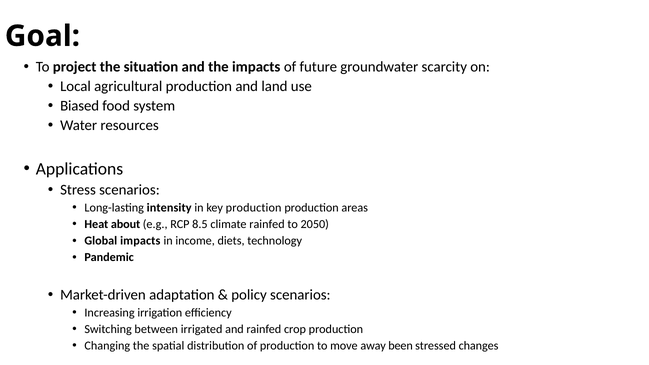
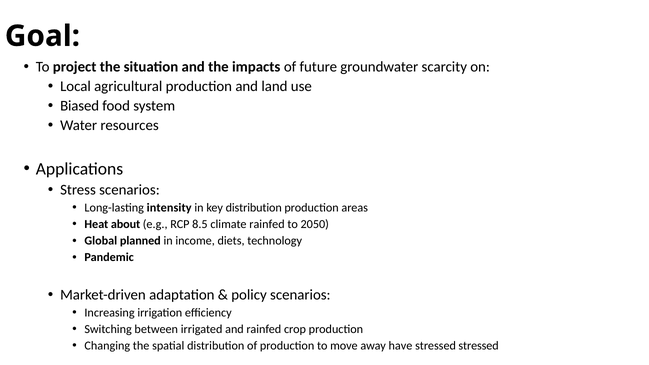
key production: production -> distribution
Global impacts: impacts -> planned
been: been -> have
stressed changes: changes -> stressed
